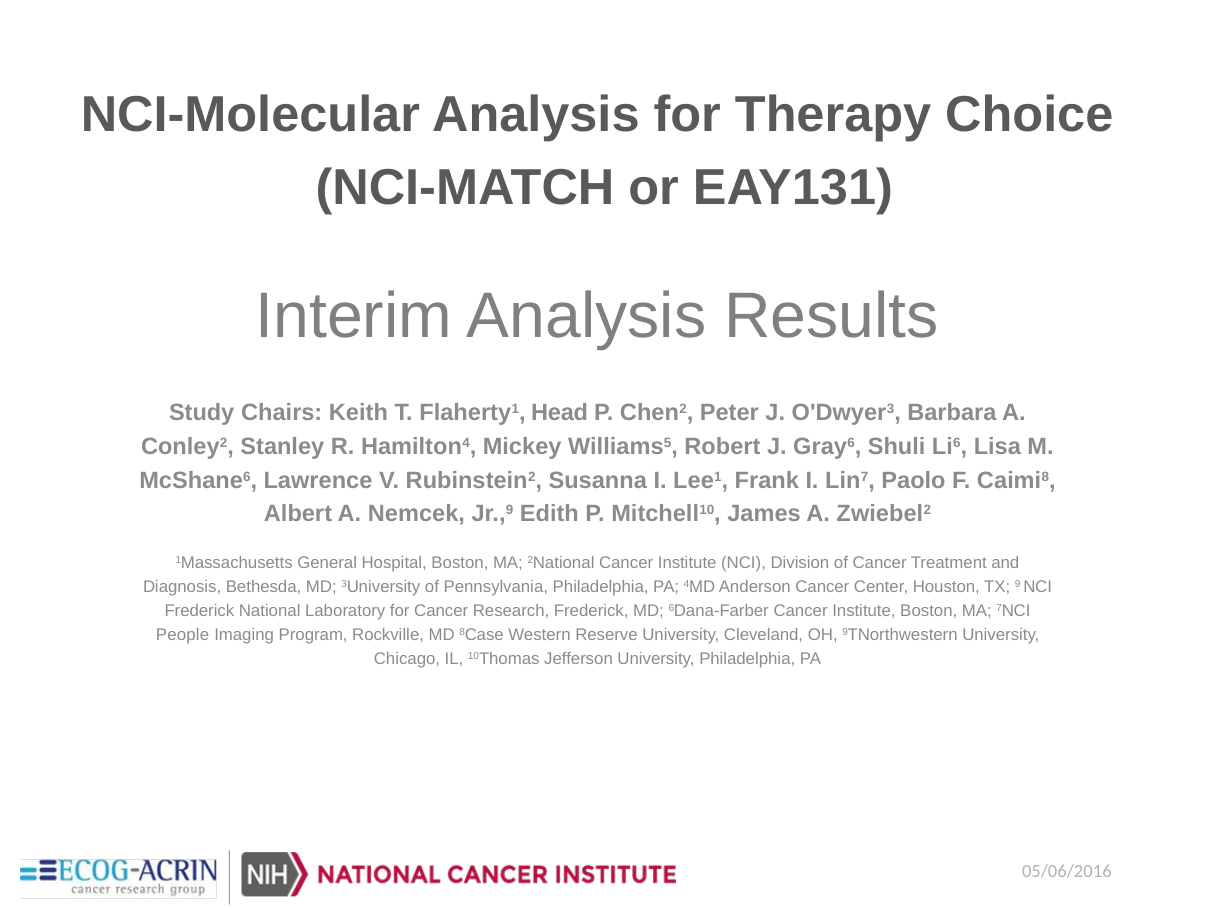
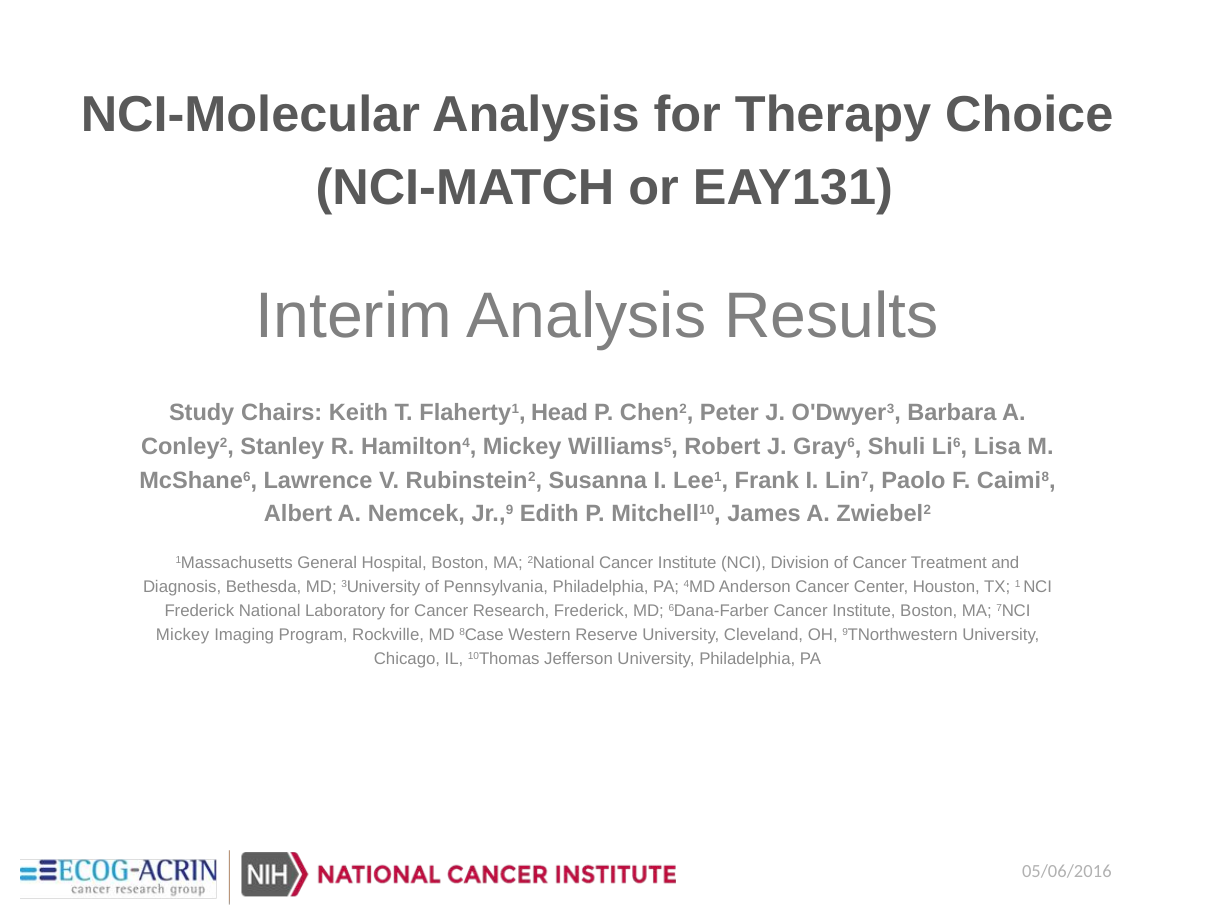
9: 9 -> 1
People at (183, 635): People -> Mickey
